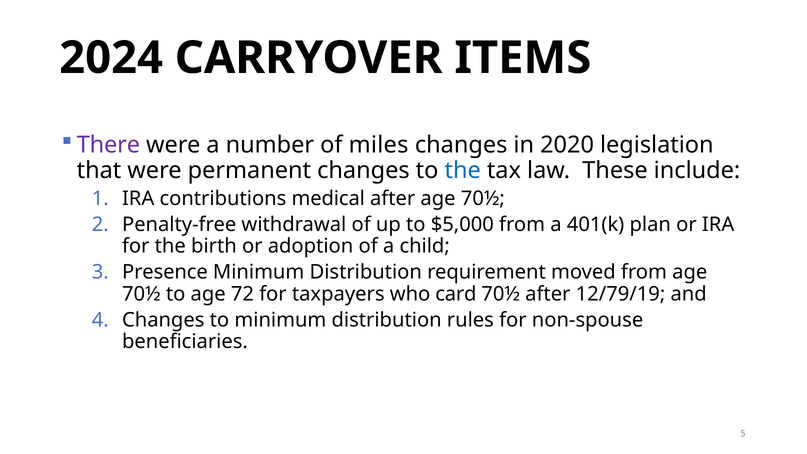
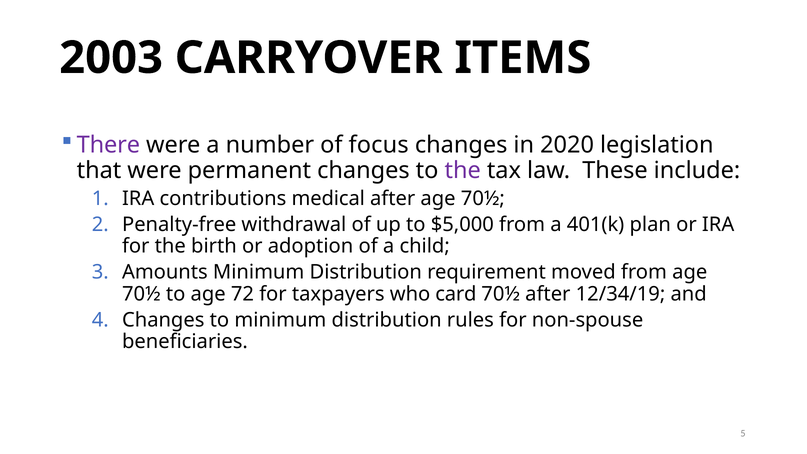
2024: 2024 -> 2003
miles: miles -> focus
the at (463, 171) colour: blue -> purple
Presence: Presence -> Amounts
12/79/19: 12/79/19 -> 12/34/19
